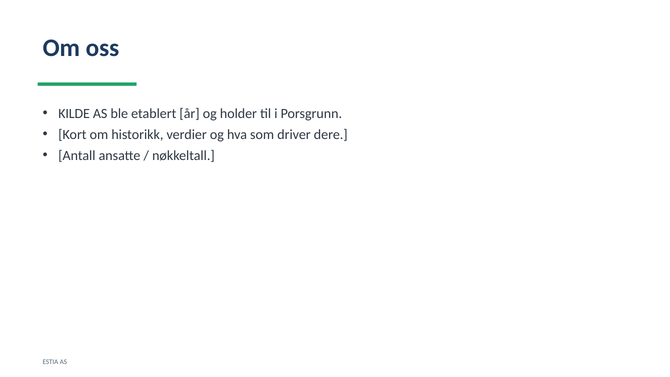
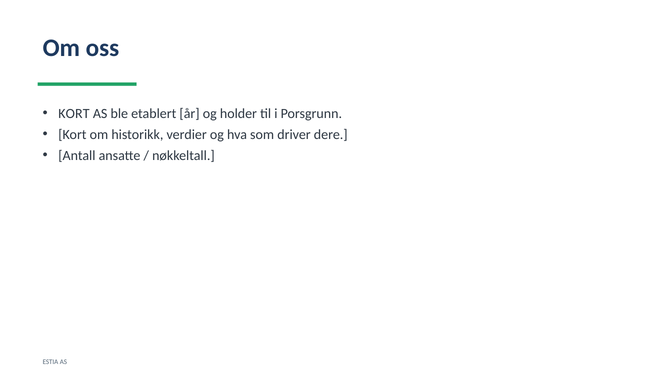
KILDE at (74, 113): KILDE -> KORT
